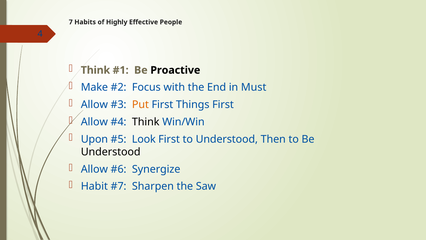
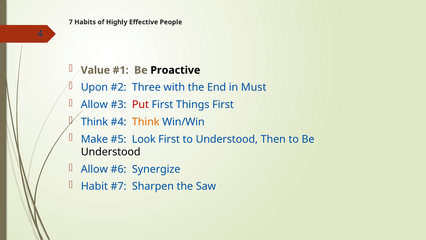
Think at (95, 70): Think -> Value
Make: Make -> Upon
Focus: Focus -> Three
Put colour: orange -> red
Allow at (94, 122): Allow -> Think
Think at (146, 122) colour: black -> orange
Upon: Upon -> Make
